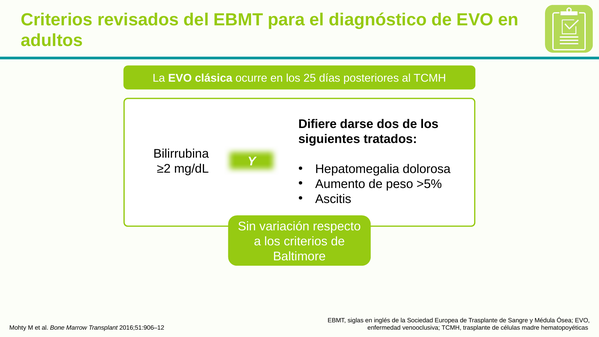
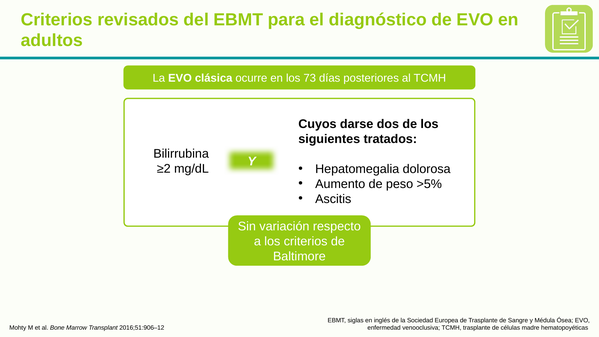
25: 25 -> 73
Difiere: Difiere -> Cuyos
